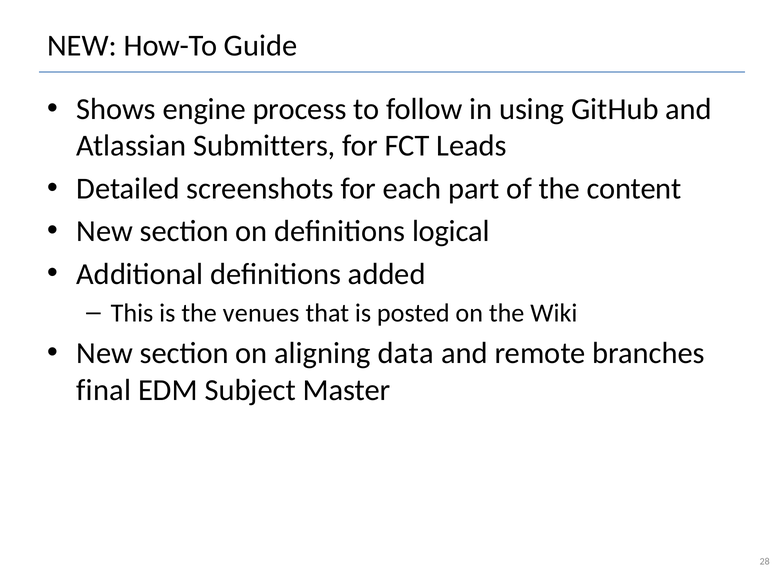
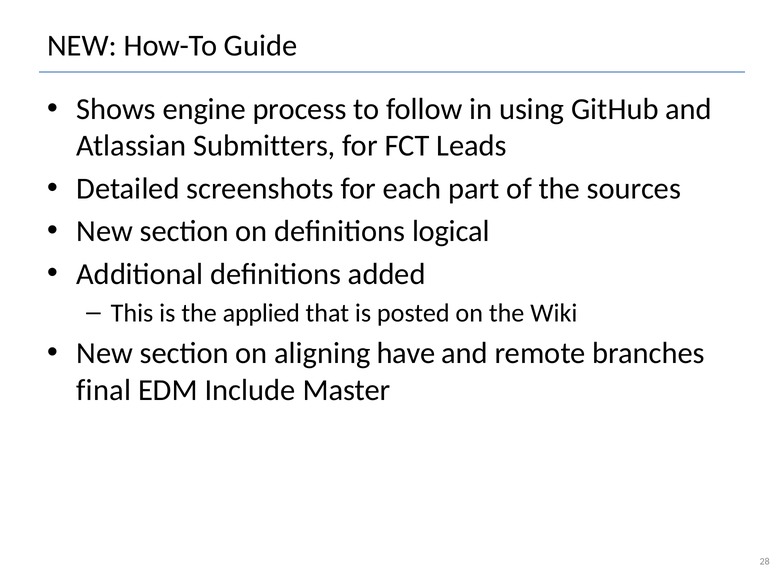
content: content -> sources
venues: venues -> applied
data: data -> have
Subject: Subject -> Include
